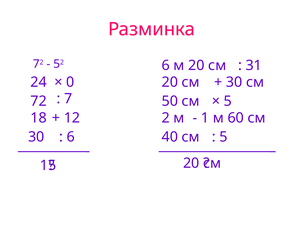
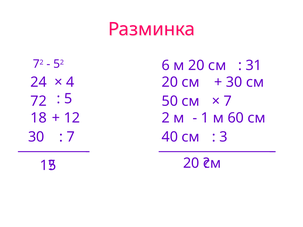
0: 0 -> 4
7: 7 -> 5
5 at (228, 101): 5 -> 7
6 at (71, 137): 6 -> 7
5 at (223, 137): 5 -> 3
